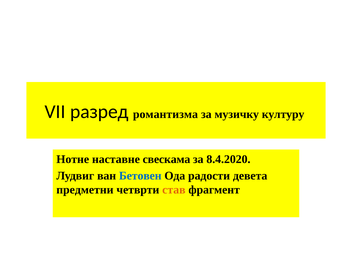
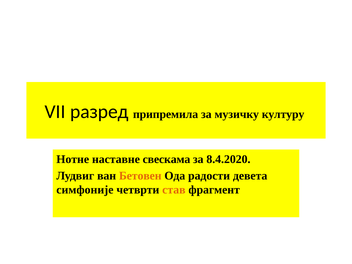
романтизма: романтизма -> припремила
Бетовен colour: blue -> orange
предметни: предметни -> симфоније
